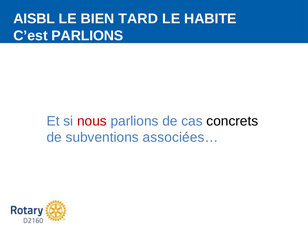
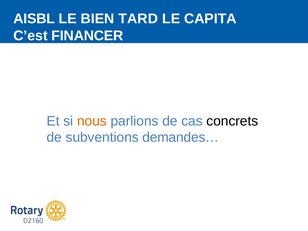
HABITE: HABITE -> CAPITA
C’est PARLIONS: PARLIONS -> FINANCER
nous colour: red -> orange
associées…: associées… -> demandes…
